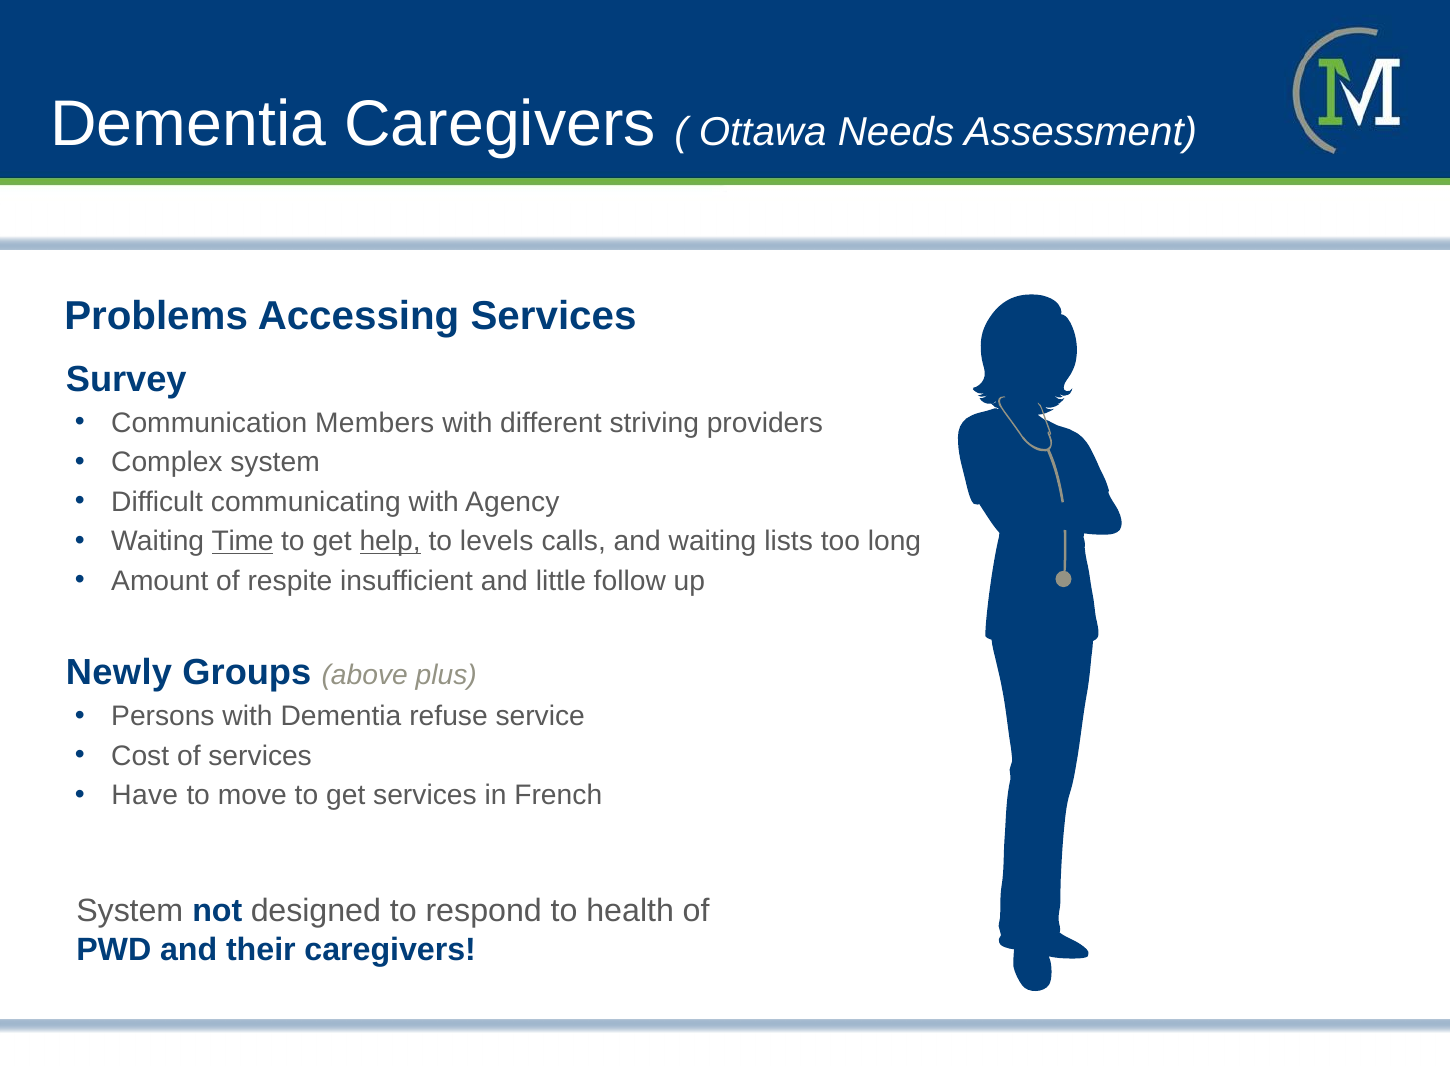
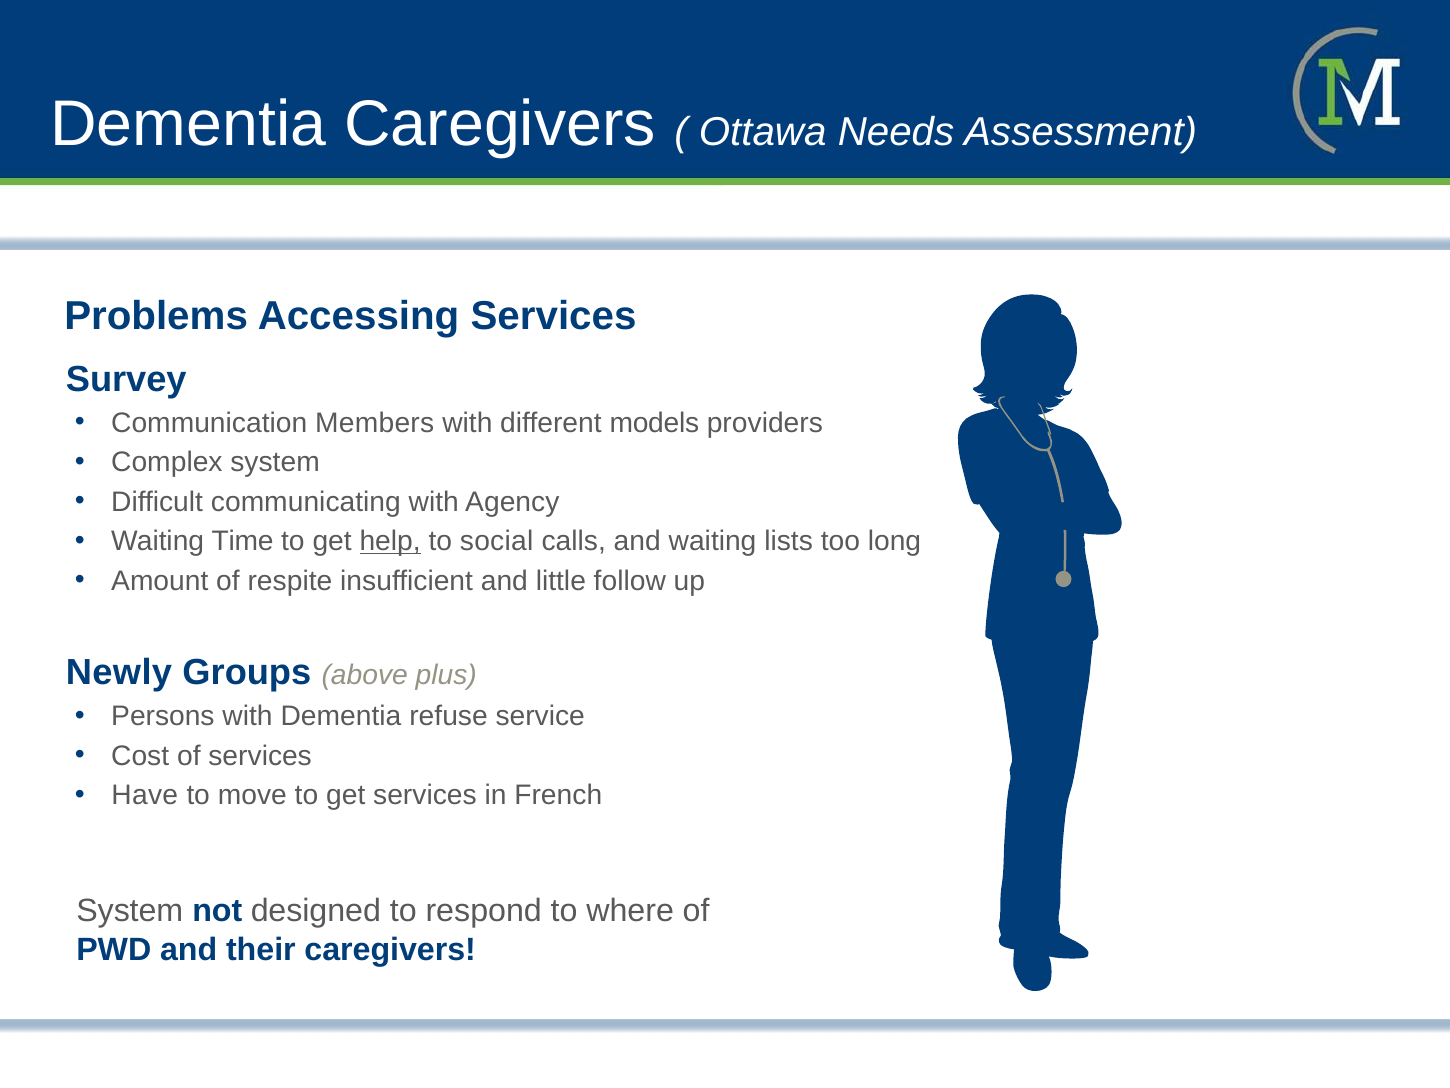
striving: striving -> models
Time underline: present -> none
levels: levels -> social
health: health -> where
